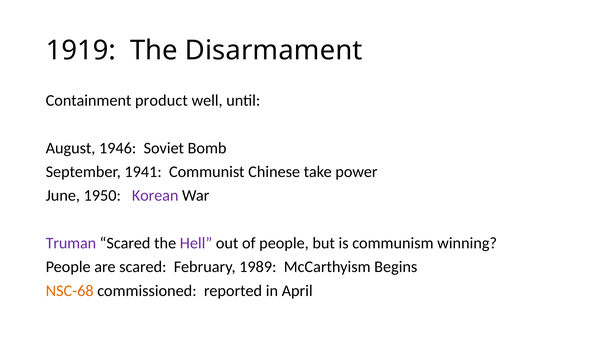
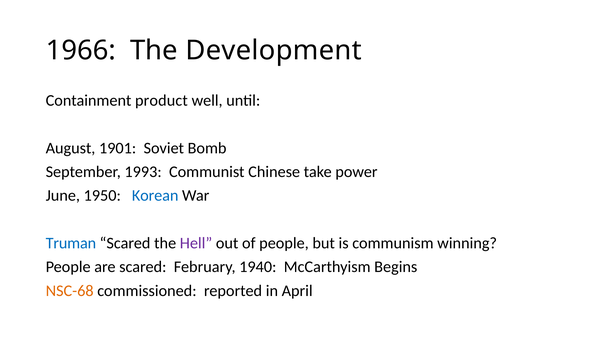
1919: 1919 -> 1966
Disarmament: Disarmament -> Development
1946: 1946 -> 1901
1941: 1941 -> 1993
Korean colour: purple -> blue
Truman colour: purple -> blue
1989: 1989 -> 1940
